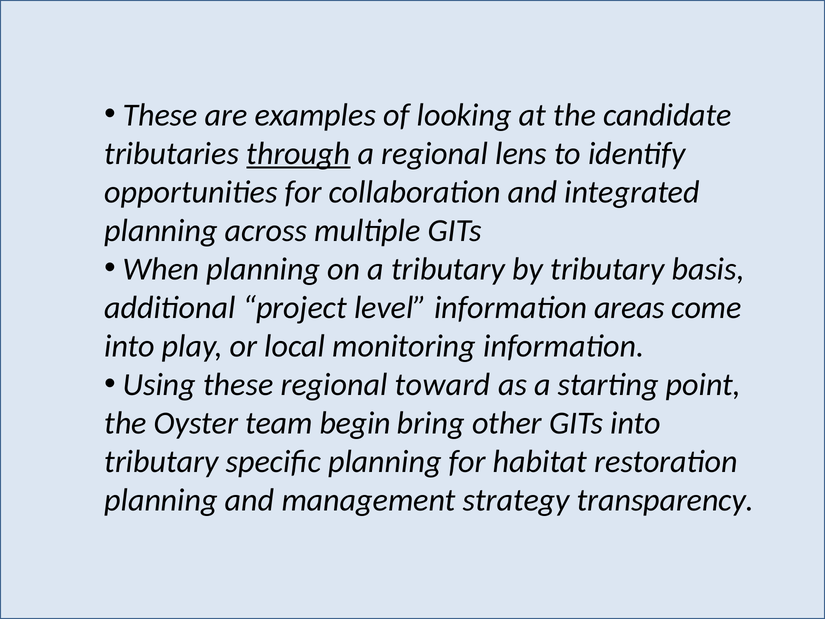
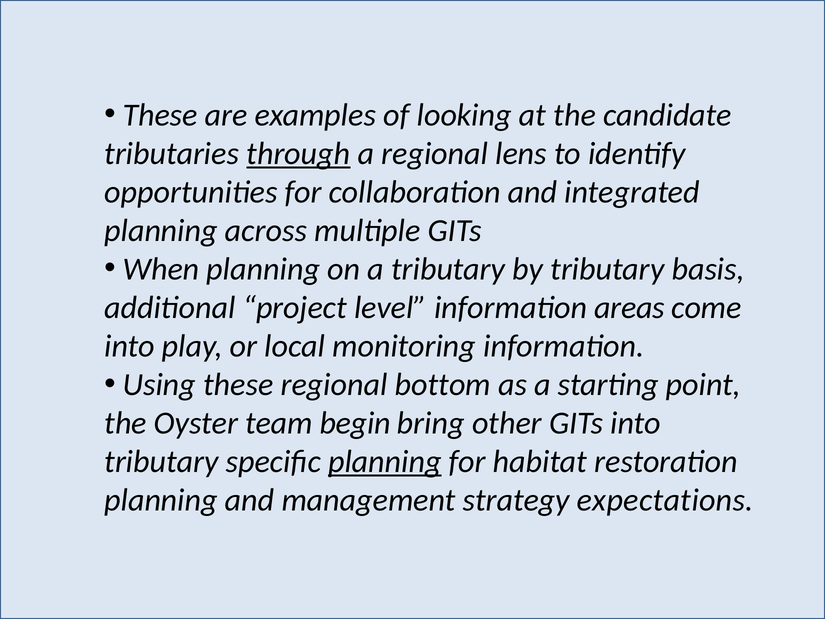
toward: toward -> bottom
planning at (385, 462) underline: none -> present
transparency: transparency -> expectations
